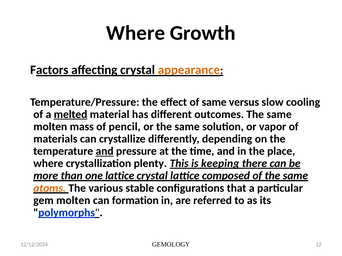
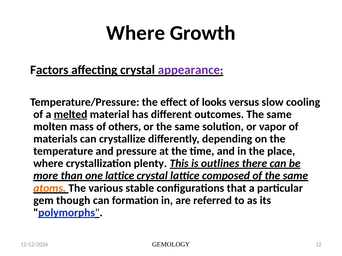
appearance colour: orange -> purple
of same: same -> looks
pencil: pencil -> others
and at (105, 151) underline: present -> none
keeping: keeping -> outlines
gem molten: molten -> though
